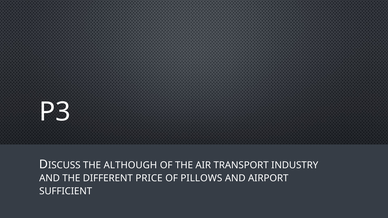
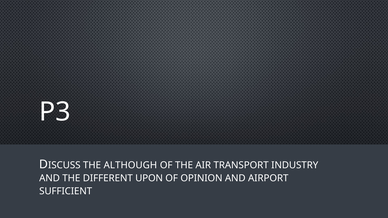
PRICE: PRICE -> UPON
PILLOWS: PILLOWS -> OPINION
